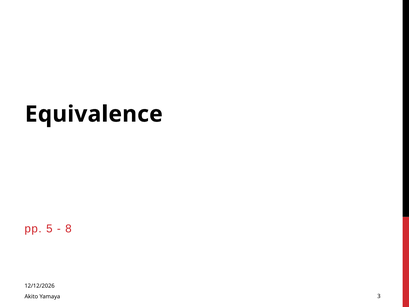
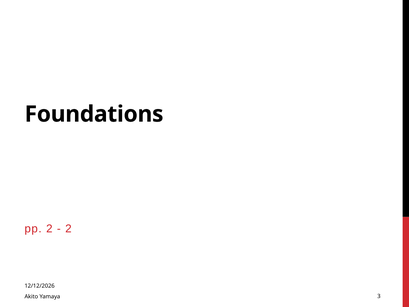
Equivalence: Equivalence -> Foundations
pp 5: 5 -> 2
8 at (68, 228): 8 -> 2
